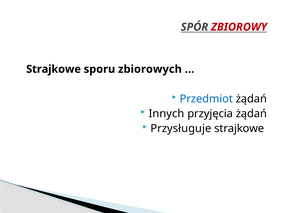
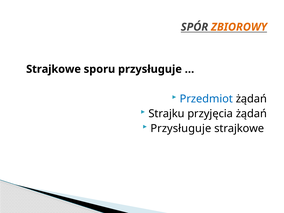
ZBIOROWY colour: red -> orange
sporu zbiorowych: zbiorowych -> przysługuje
Innych: Innych -> Strajku
